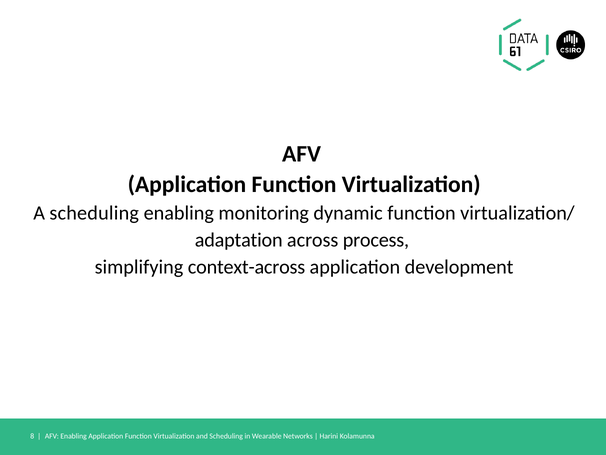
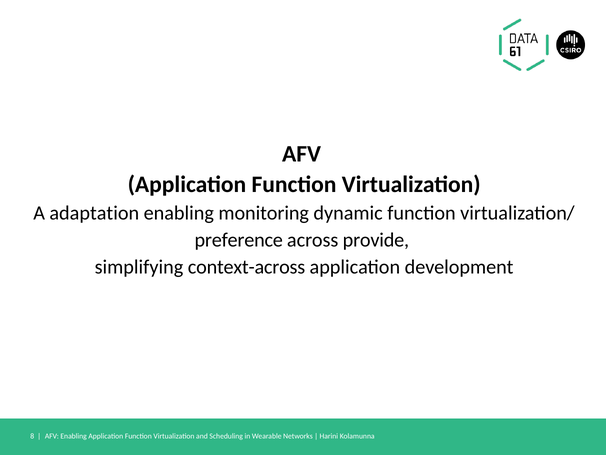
A scheduling: scheduling -> adaptation
adaptation: adaptation -> preference
process: process -> provide
